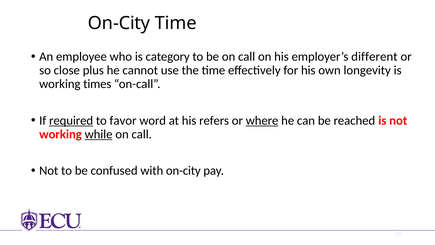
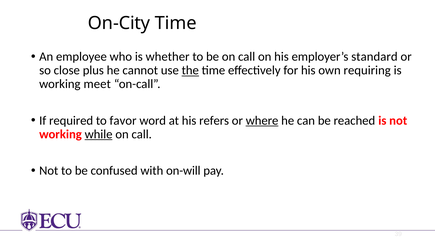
category: category -> whether
different: different -> standard
the underline: none -> present
longevity: longevity -> requiring
times: times -> meet
required underline: present -> none
with on-city: on-city -> on-will
